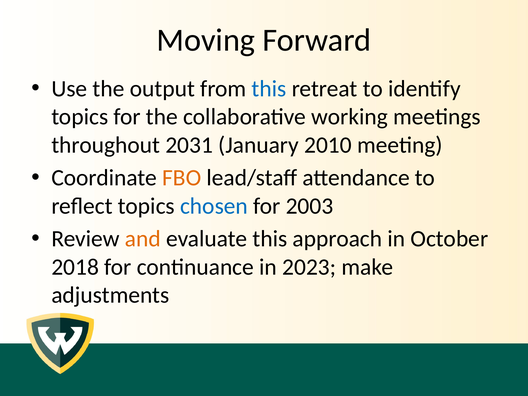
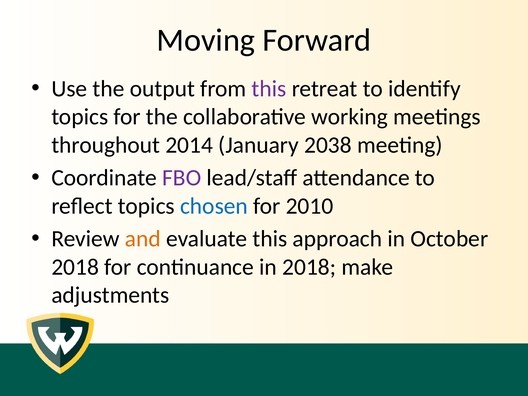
this at (269, 89) colour: blue -> purple
2031: 2031 -> 2014
2010: 2010 -> 2038
FBO colour: orange -> purple
2003: 2003 -> 2010
in 2023: 2023 -> 2018
